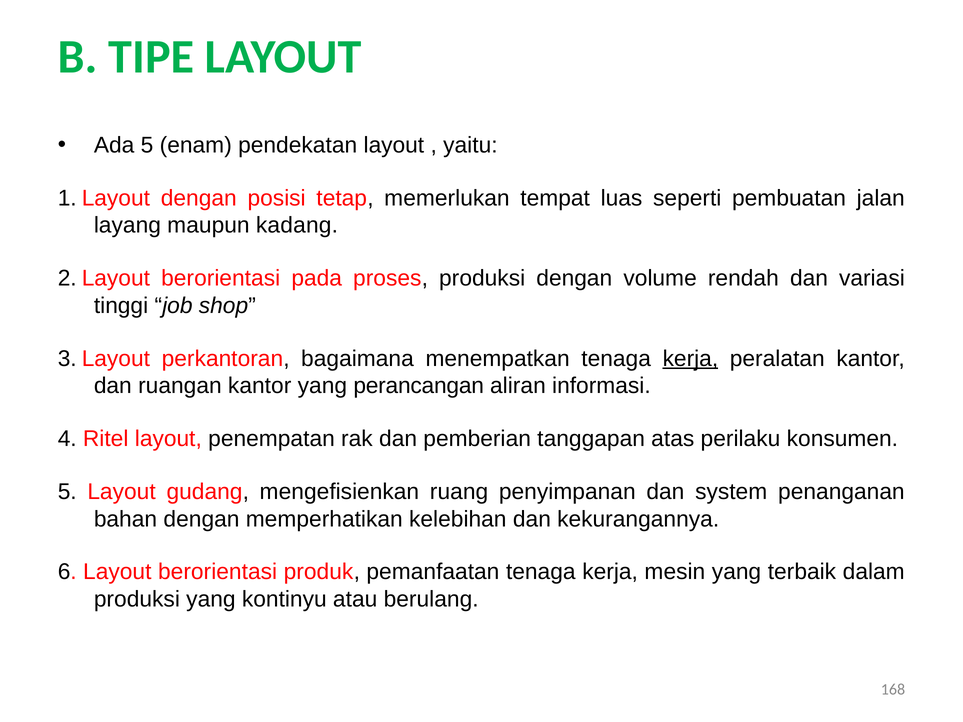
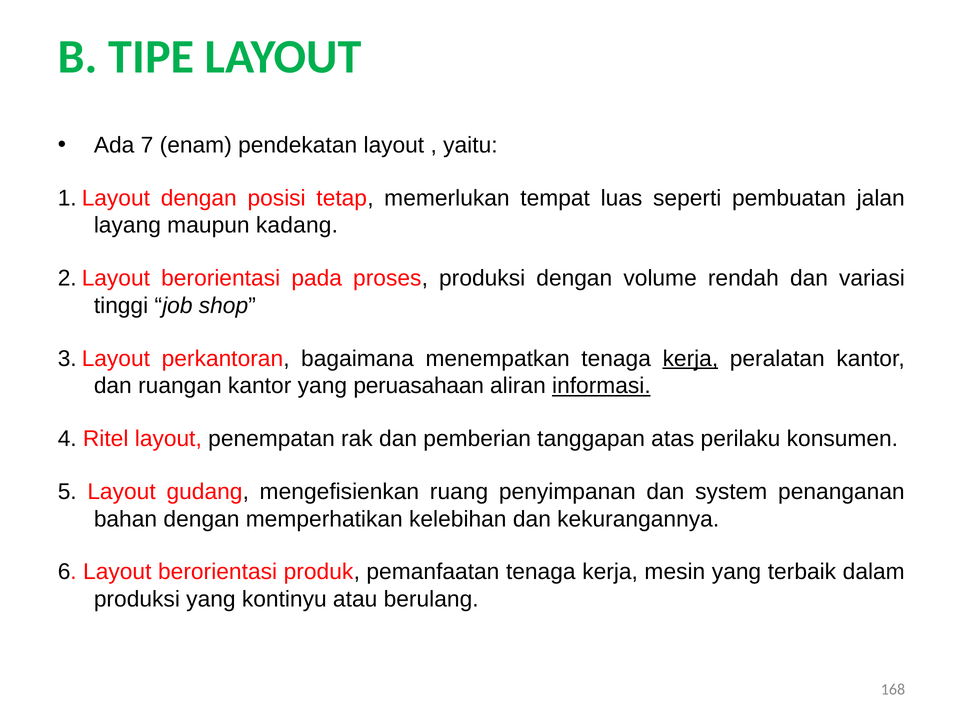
Ada 5: 5 -> 7
perancangan: perancangan -> peruasahaan
informasi underline: none -> present
